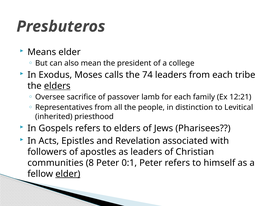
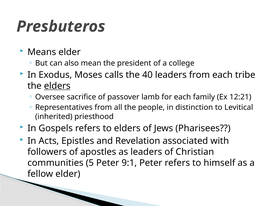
74: 74 -> 40
8: 8 -> 5
0:1: 0:1 -> 9:1
elder at (68, 174) underline: present -> none
